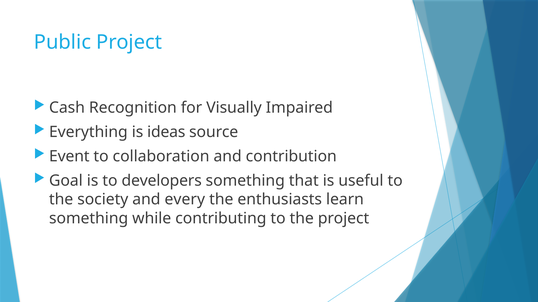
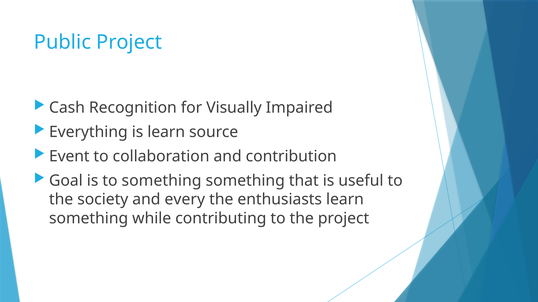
is ideas: ideas -> learn
to developers: developers -> something
